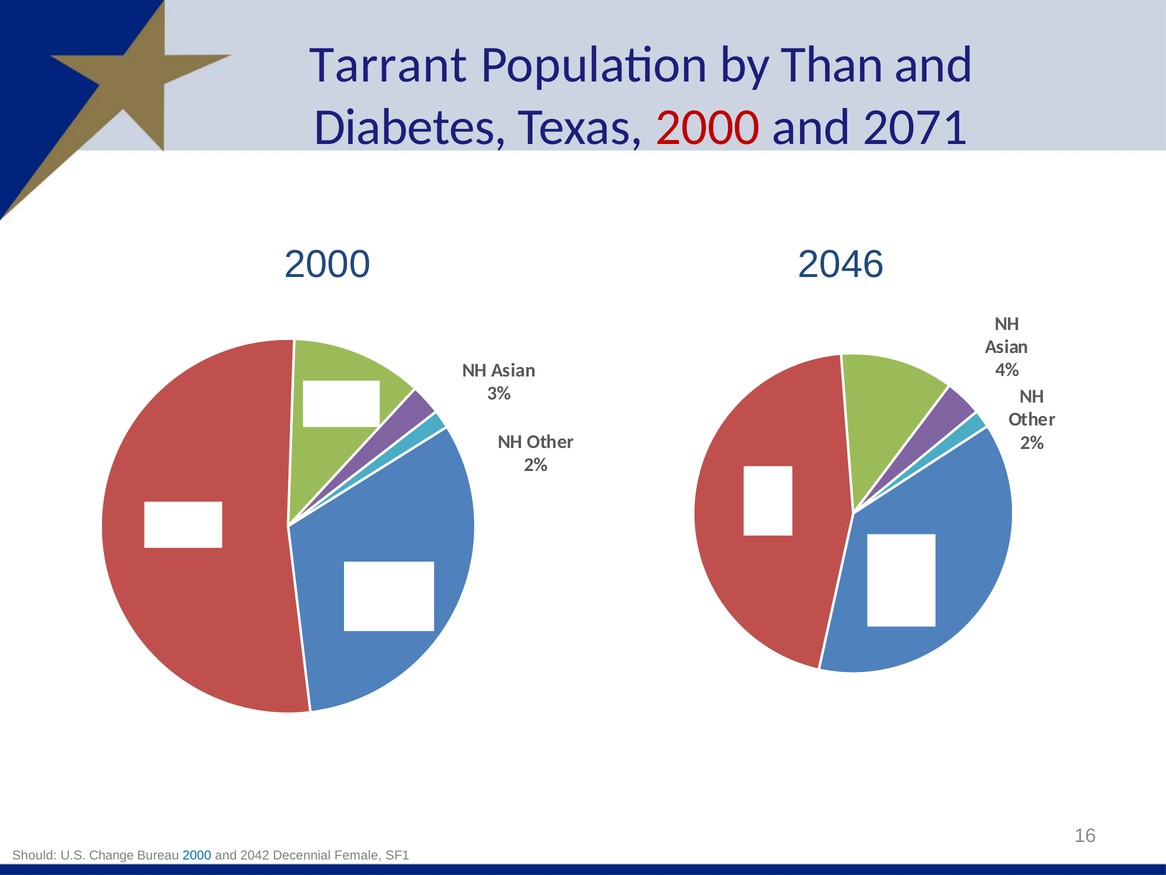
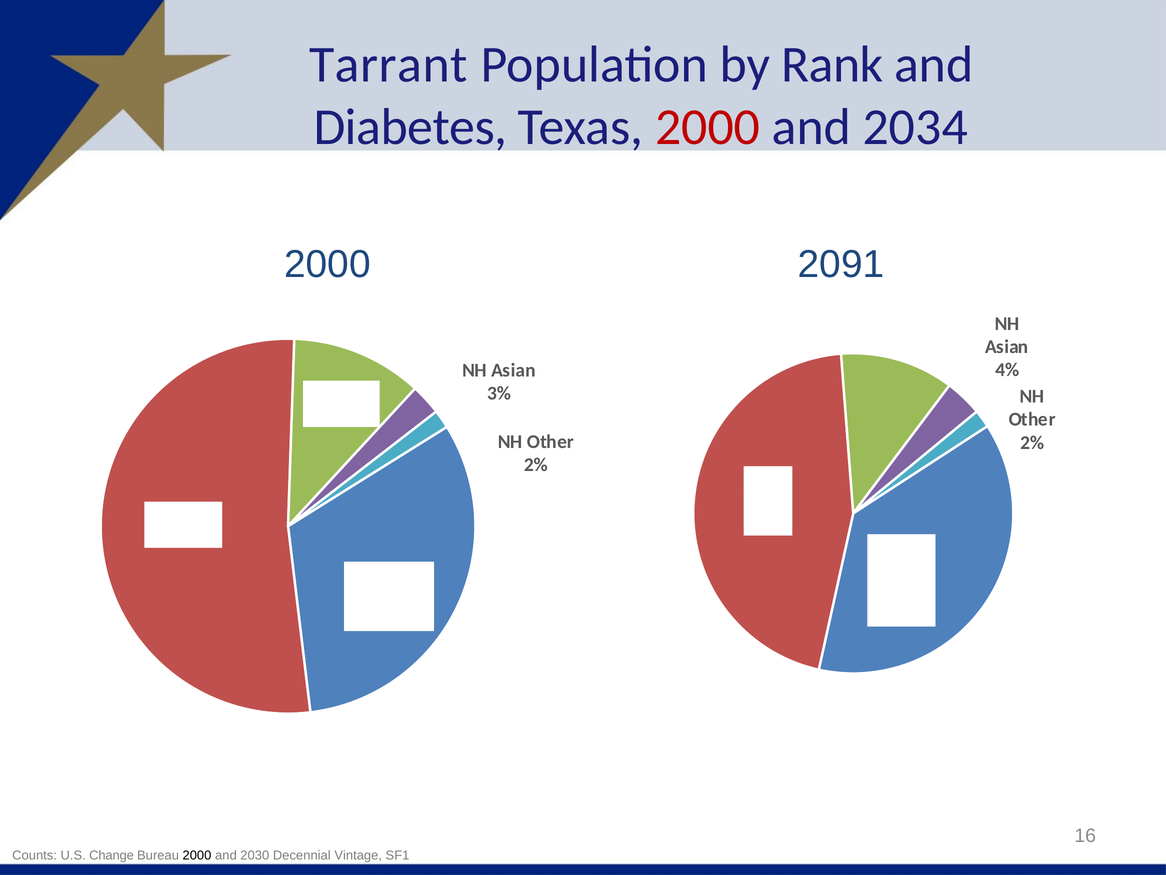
Than: Than -> Rank
2071: 2071 -> 2034
2046: 2046 -> 2091
Should: Should -> Counts
2000 at (197, 855) colour: blue -> black
2042: 2042 -> 2030
Female: Female -> Vintage
